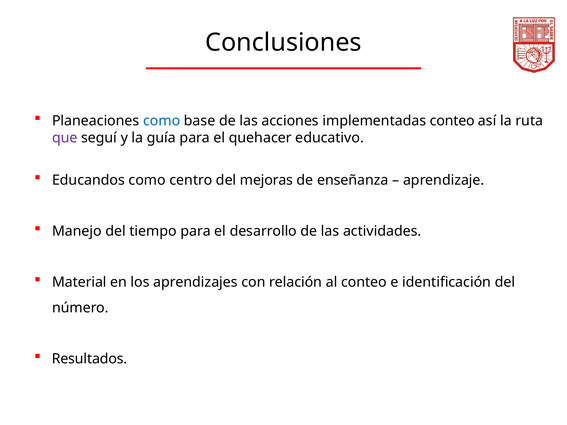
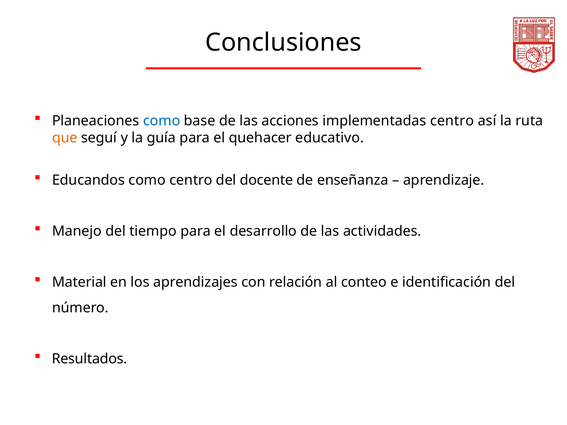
implementadas conteo: conteo -> centro
que colour: purple -> orange
mejoras: mejoras -> docente
